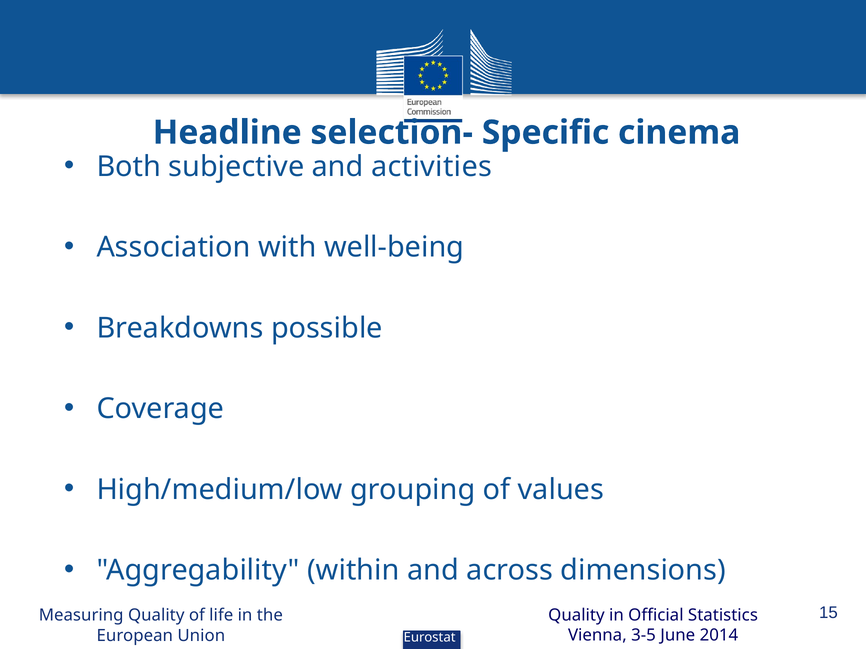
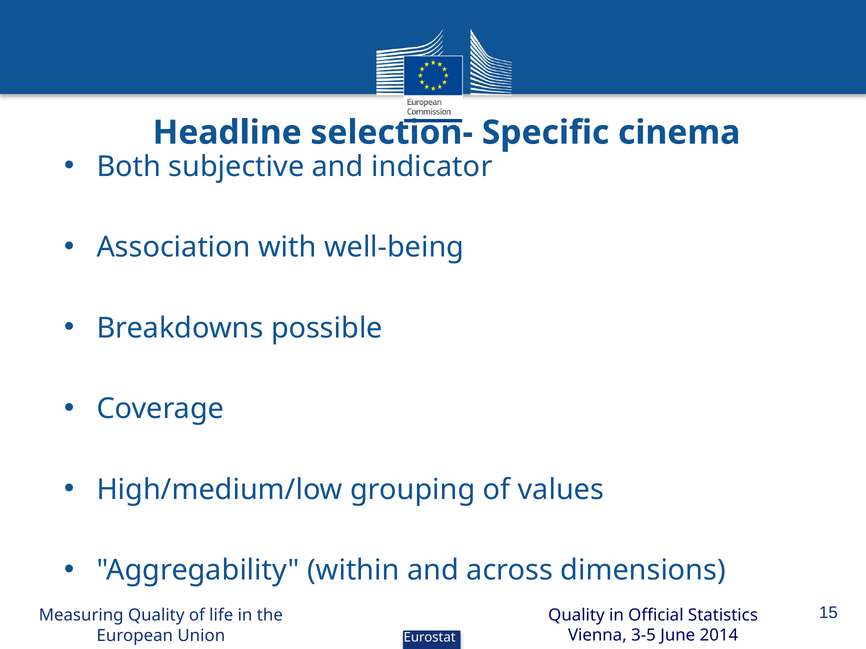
activities: activities -> indicator
